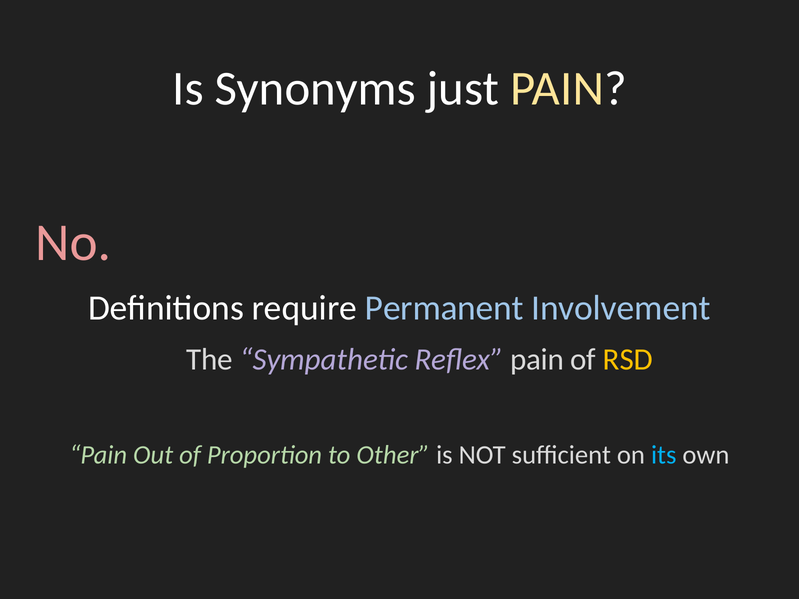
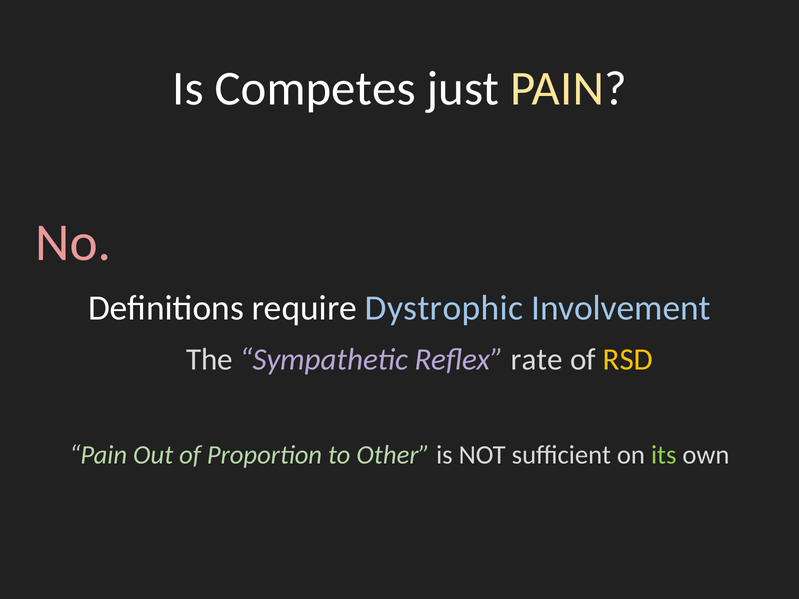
Synonyms: Synonyms -> Competes
Permanent: Permanent -> Dystrophic
Reflex pain: pain -> rate
its colour: light blue -> light green
